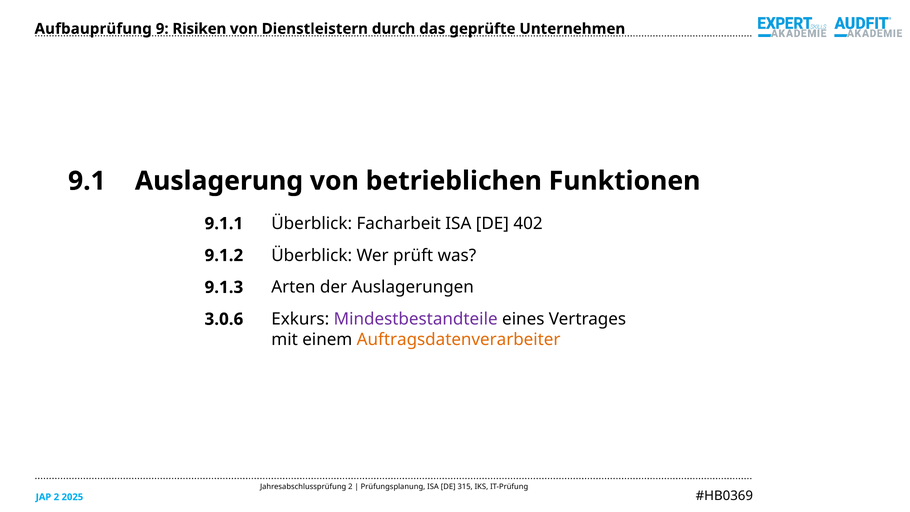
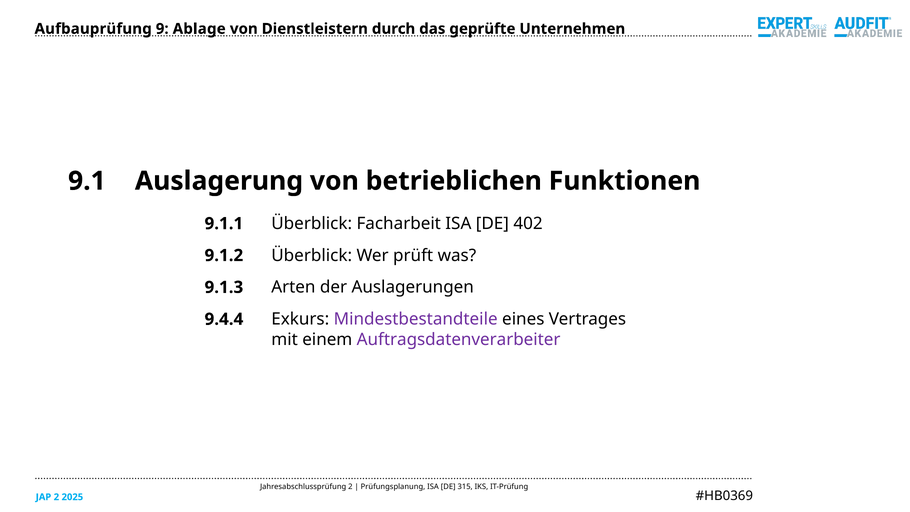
Risiken: Risiken -> Ablage
3.0.6: 3.0.6 -> 9.4.4
Auftragsdatenverarbeiter colour: orange -> purple
